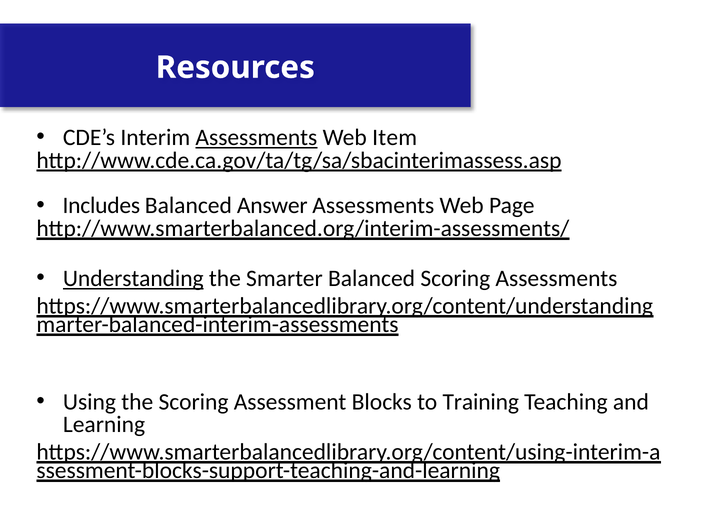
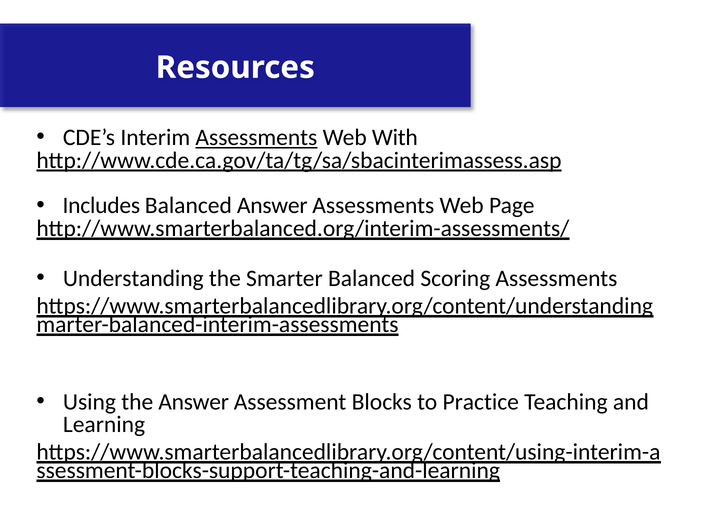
Item: Item -> With
Understanding underline: present -> none
the Scoring: Scoring -> Answer
Training: Training -> Practice
